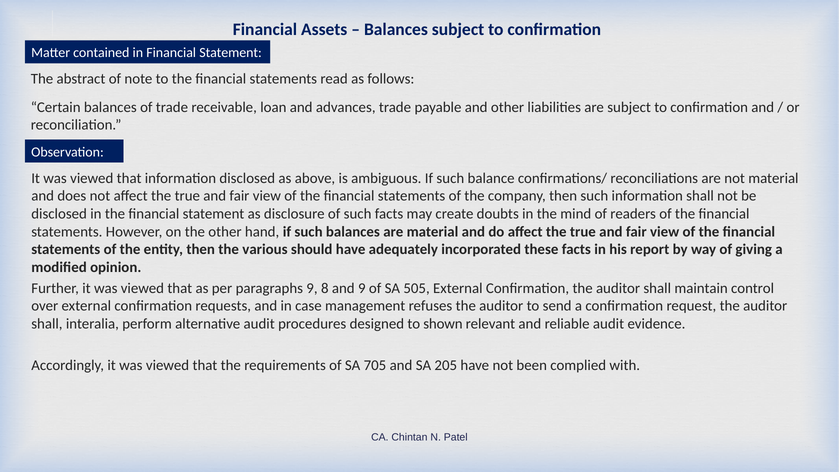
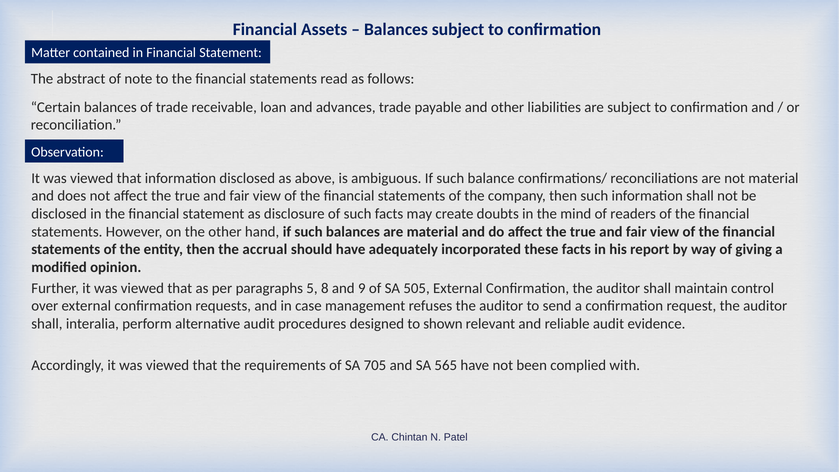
various: various -> accrual
paragraphs 9: 9 -> 5
205: 205 -> 565
